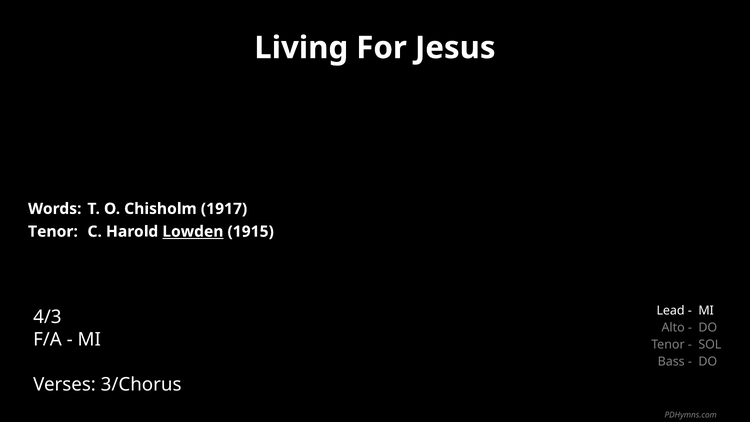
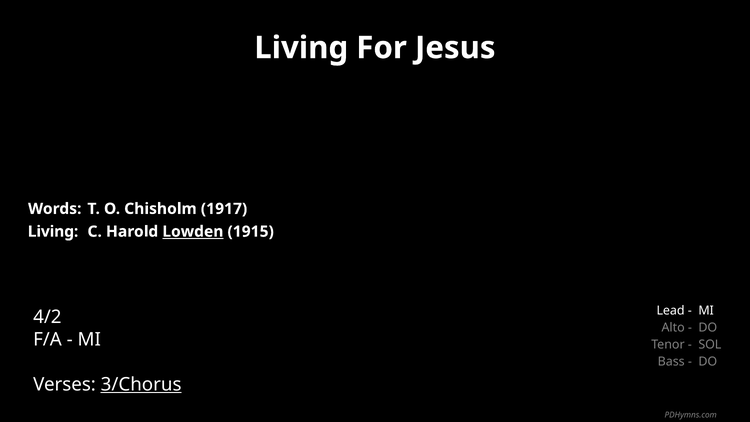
Tenor at (53, 232): Tenor -> Living
4/3: 4/3 -> 4/2
3/Chorus underline: none -> present
